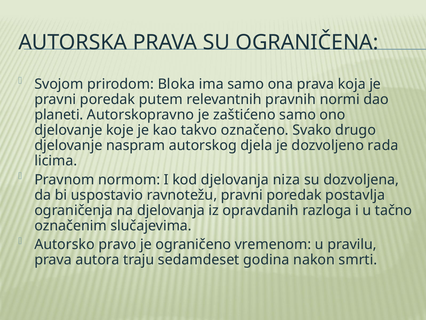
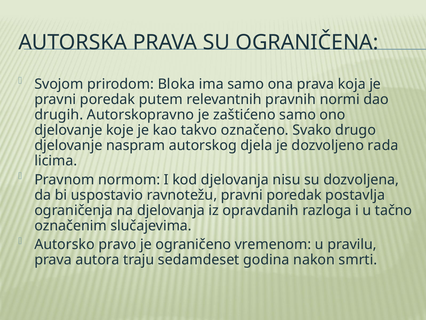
planeti: planeti -> drugih
niza: niza -> nisu
